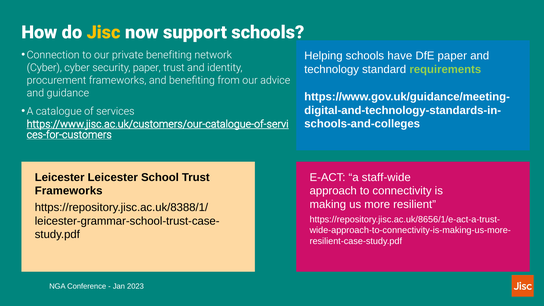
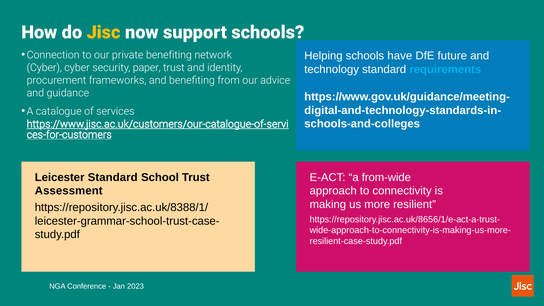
DfE paper: paper -> future
requirements colour: light green -> light blue
Leicester Leicester: Leicester -> Standard
staff-wide: staff-wide -> from-wide
Frameworks at (69, 191): Frameworks -> Assessment
